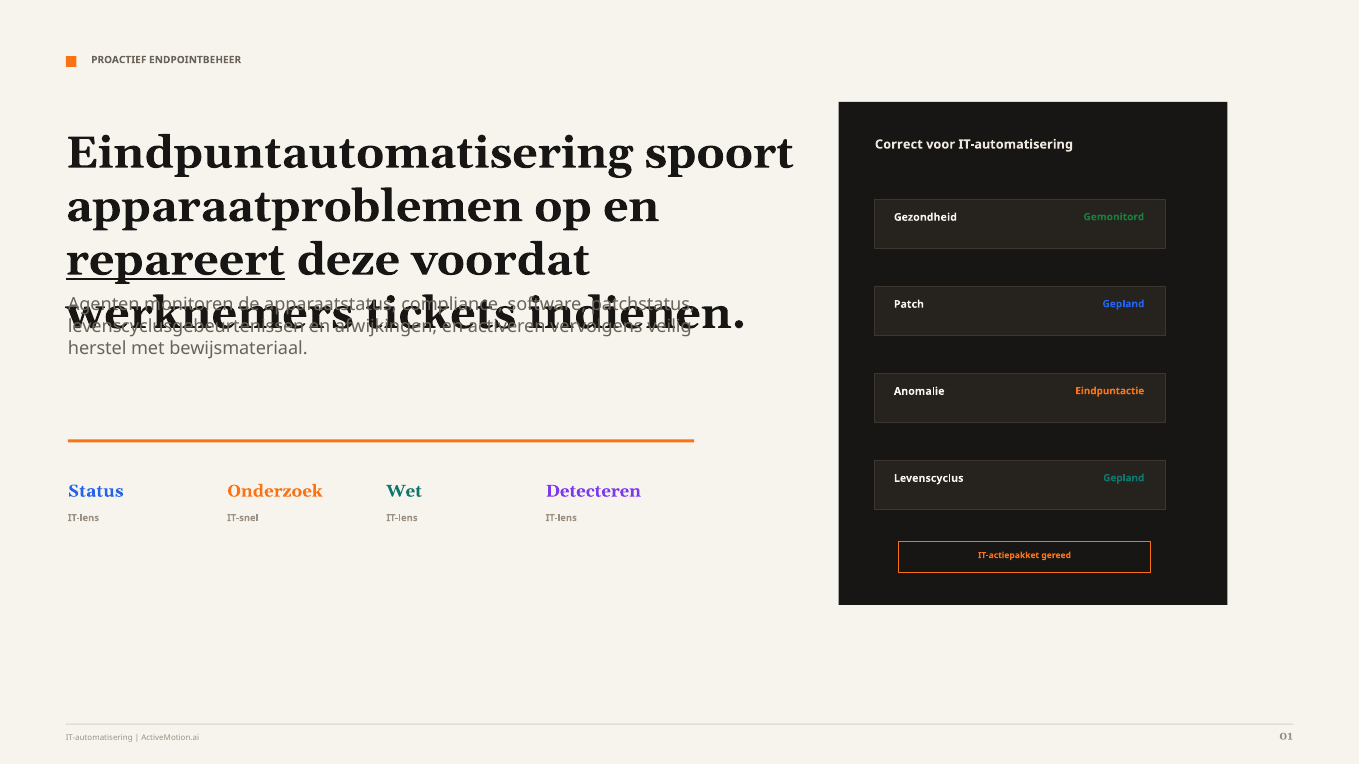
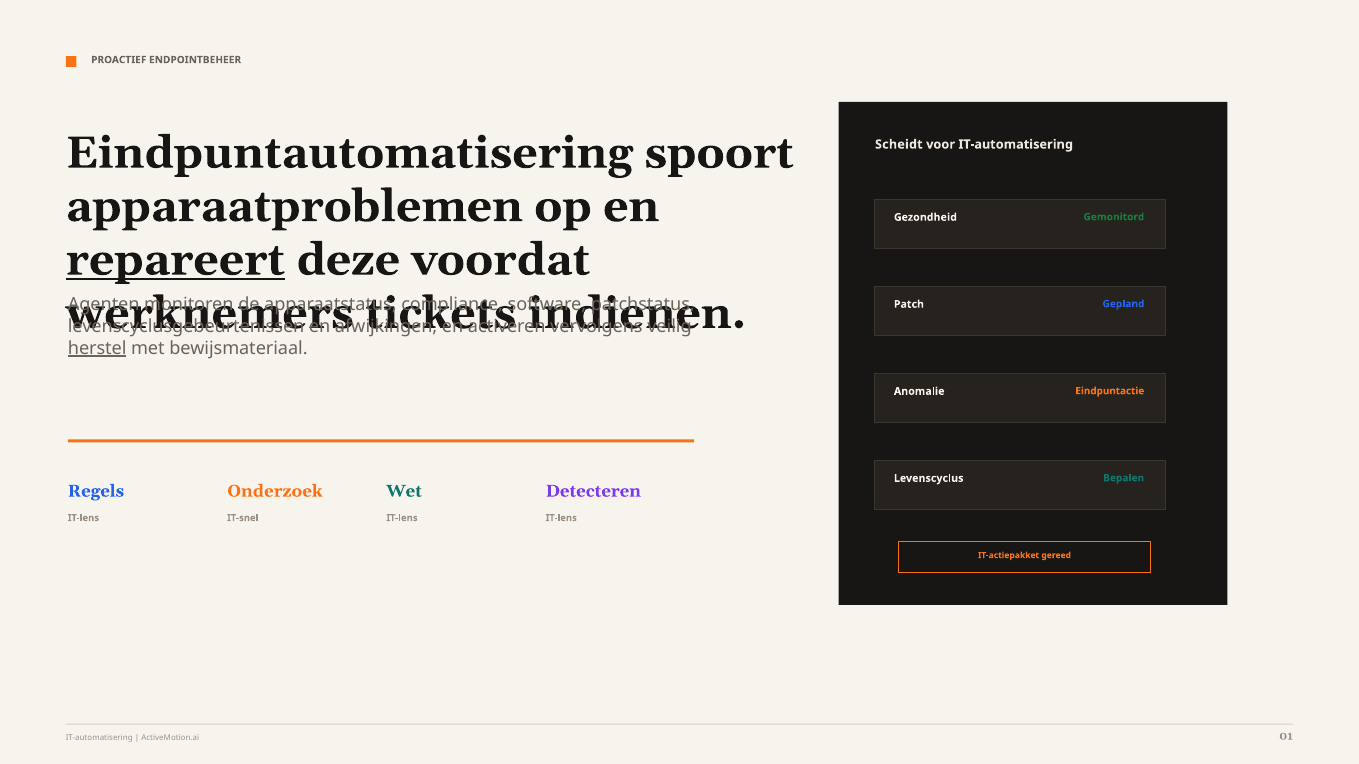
Correct: Correct -> Scheidt
herstel underline: none -> present
Levenscyclus Gepland: Gepland -> Bepalen
Status: Status -> Regels
